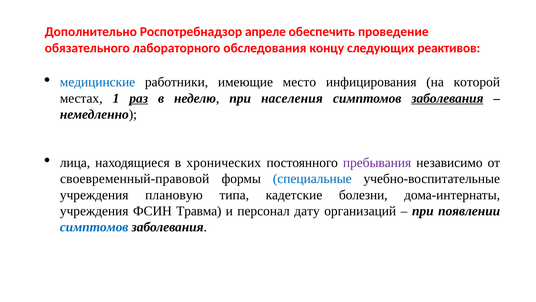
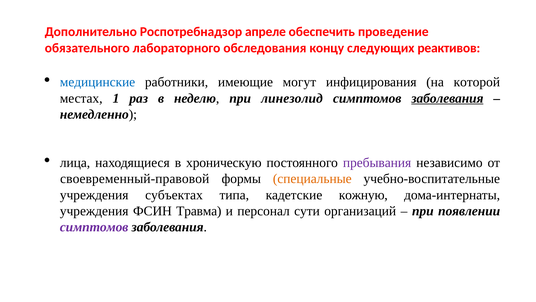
место: место -> могут
раз underline: present -> none
населения: населения -> линезолид
хронических: хронических -> хроническую
специальные colour: blue -> orange
плановую: плановую -> субъектах
болезни: болезни -> кожную
дату: дату -> сути
симптомов at (94, 227) colour: blue -> purple
